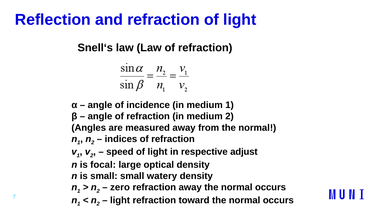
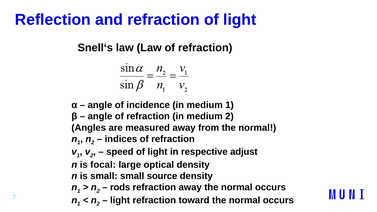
watery: watery -> source
zero: zero -> rods
